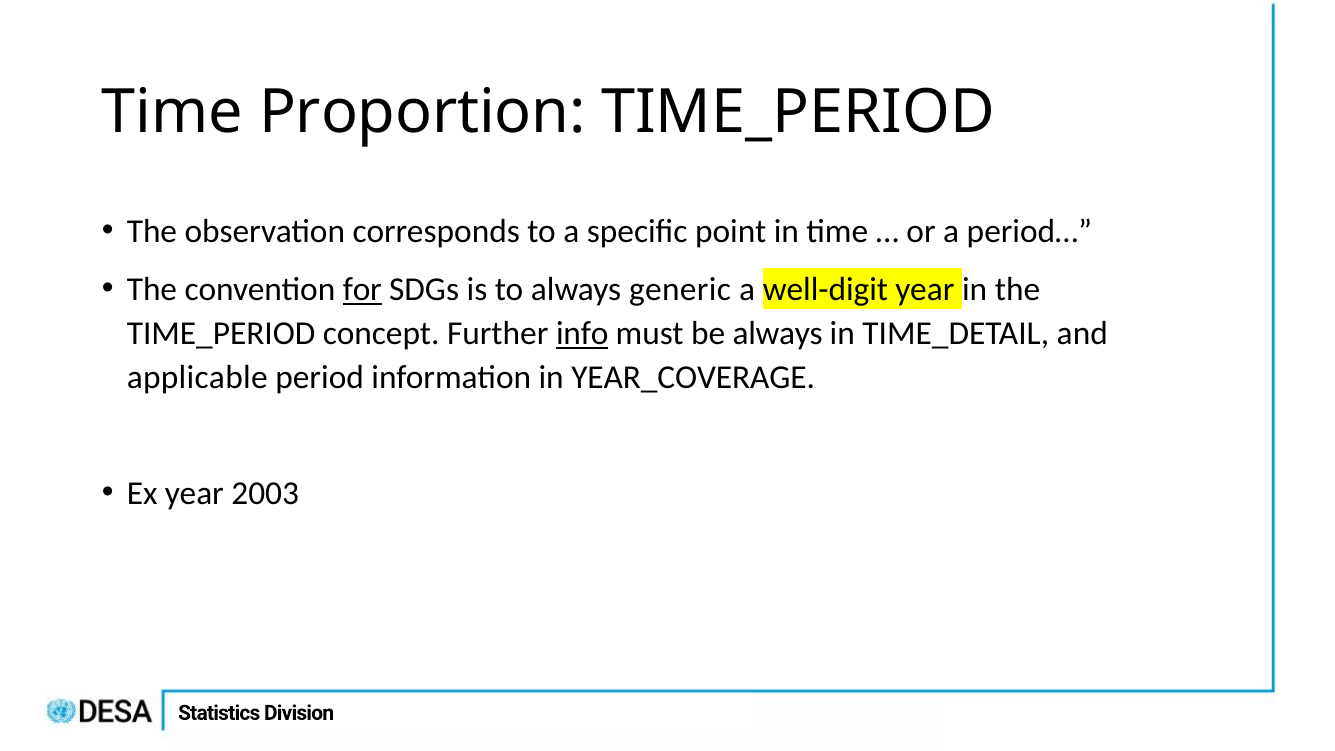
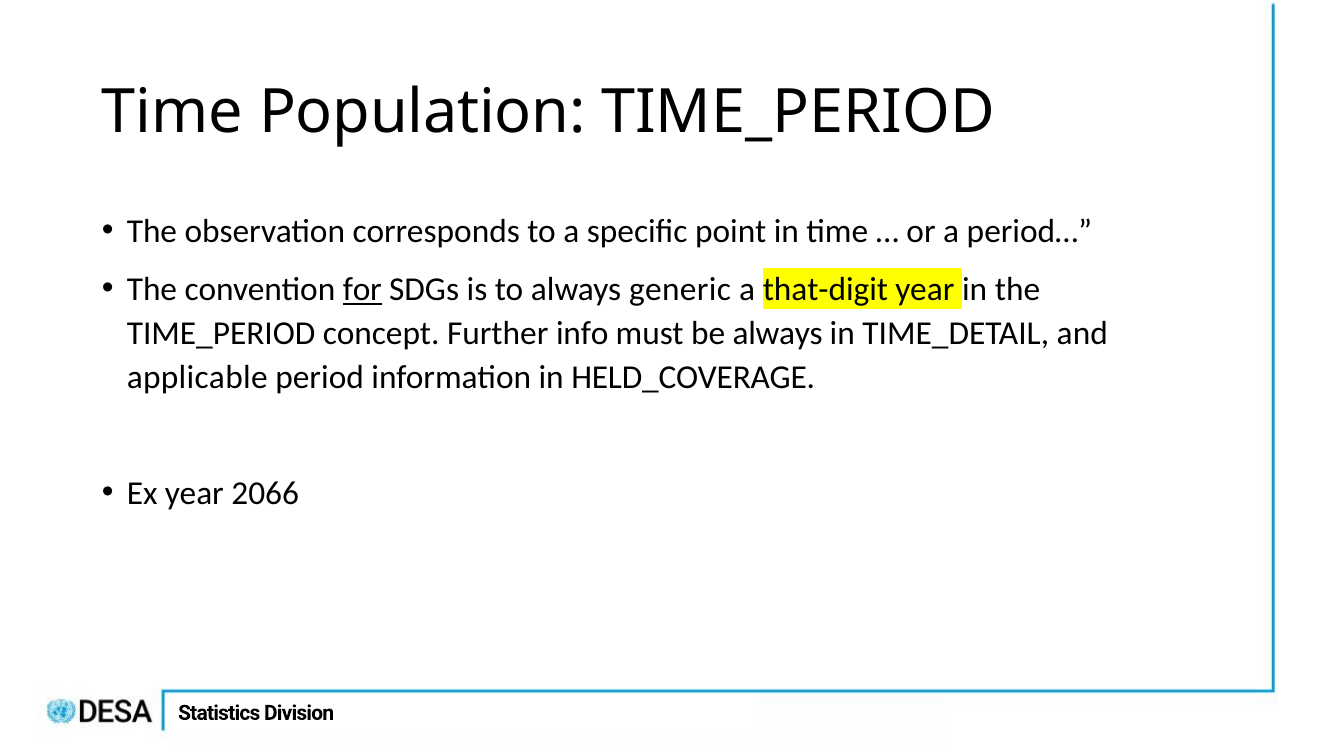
Proportion: Proportion -> Population
well-digit: well-digit -> that-digit
info underline: present -> none
YEAR_COVERAGE: YEAR_COVERAGE -> HELD_COVERAGE
2003: 2003 -> 2066
